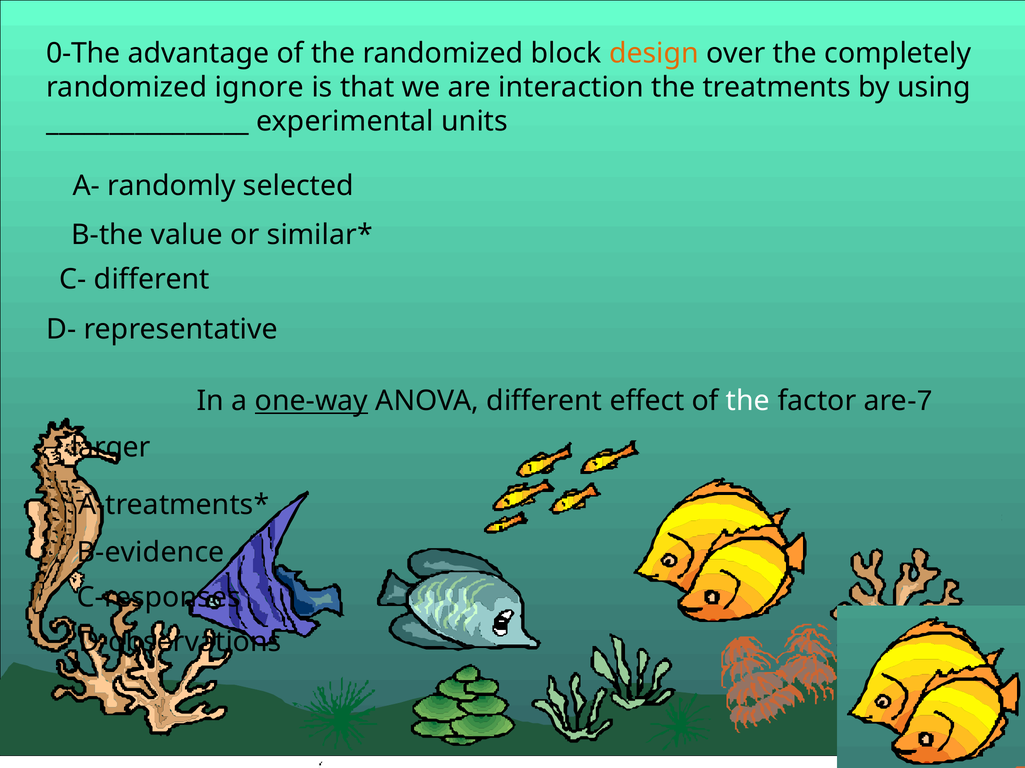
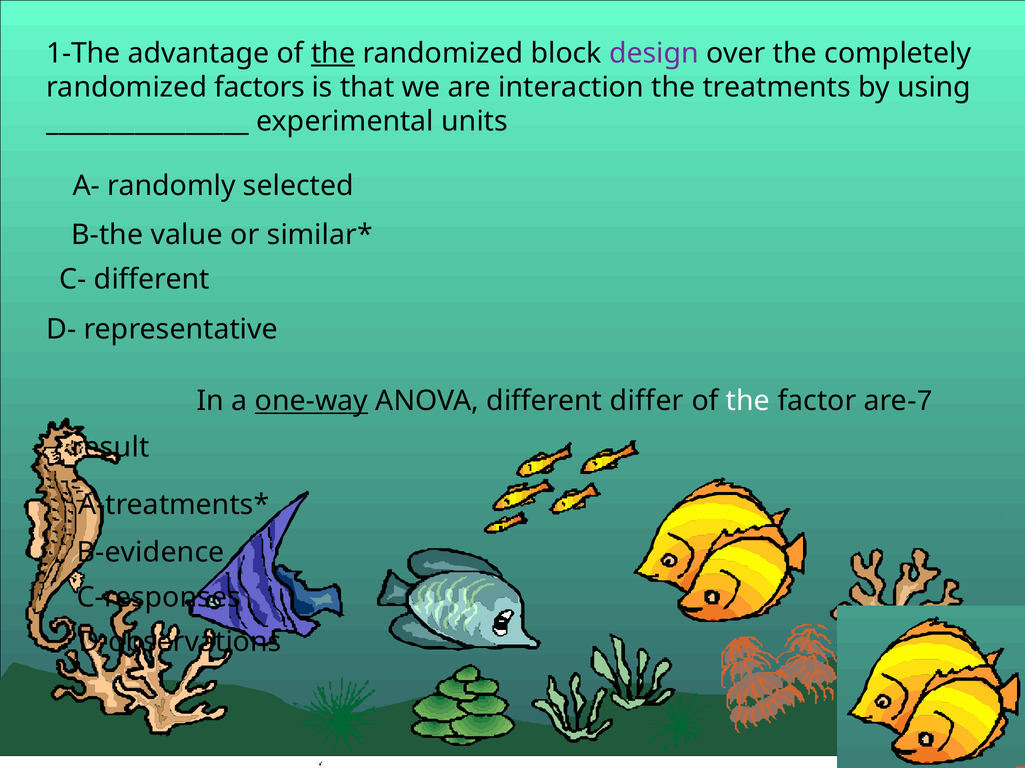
0-The: 0-The -> 1-The
the at (333, 53) underline: none -> present
design colour: orange -> purple
ignore: ignore -> factors
effect: effect -> differ
larger: larger -> result
